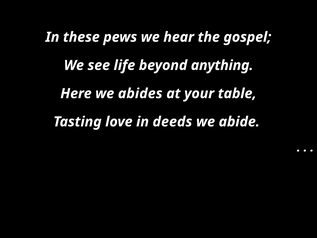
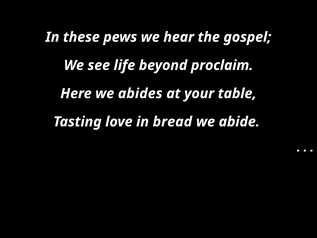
anything: anything -> proclaim
deeds: deeds -> bread
